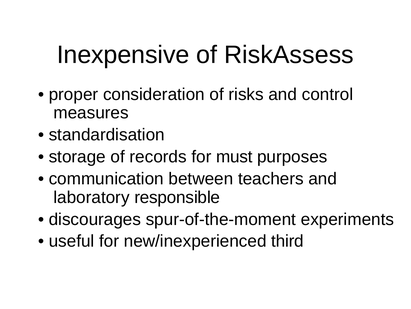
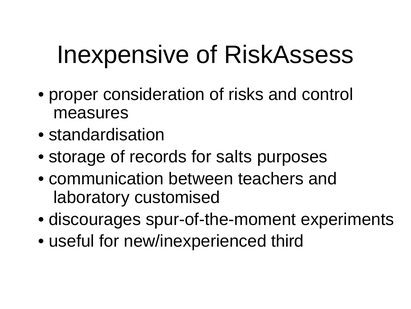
must: must -> salts
responsible: responsible -> customised
